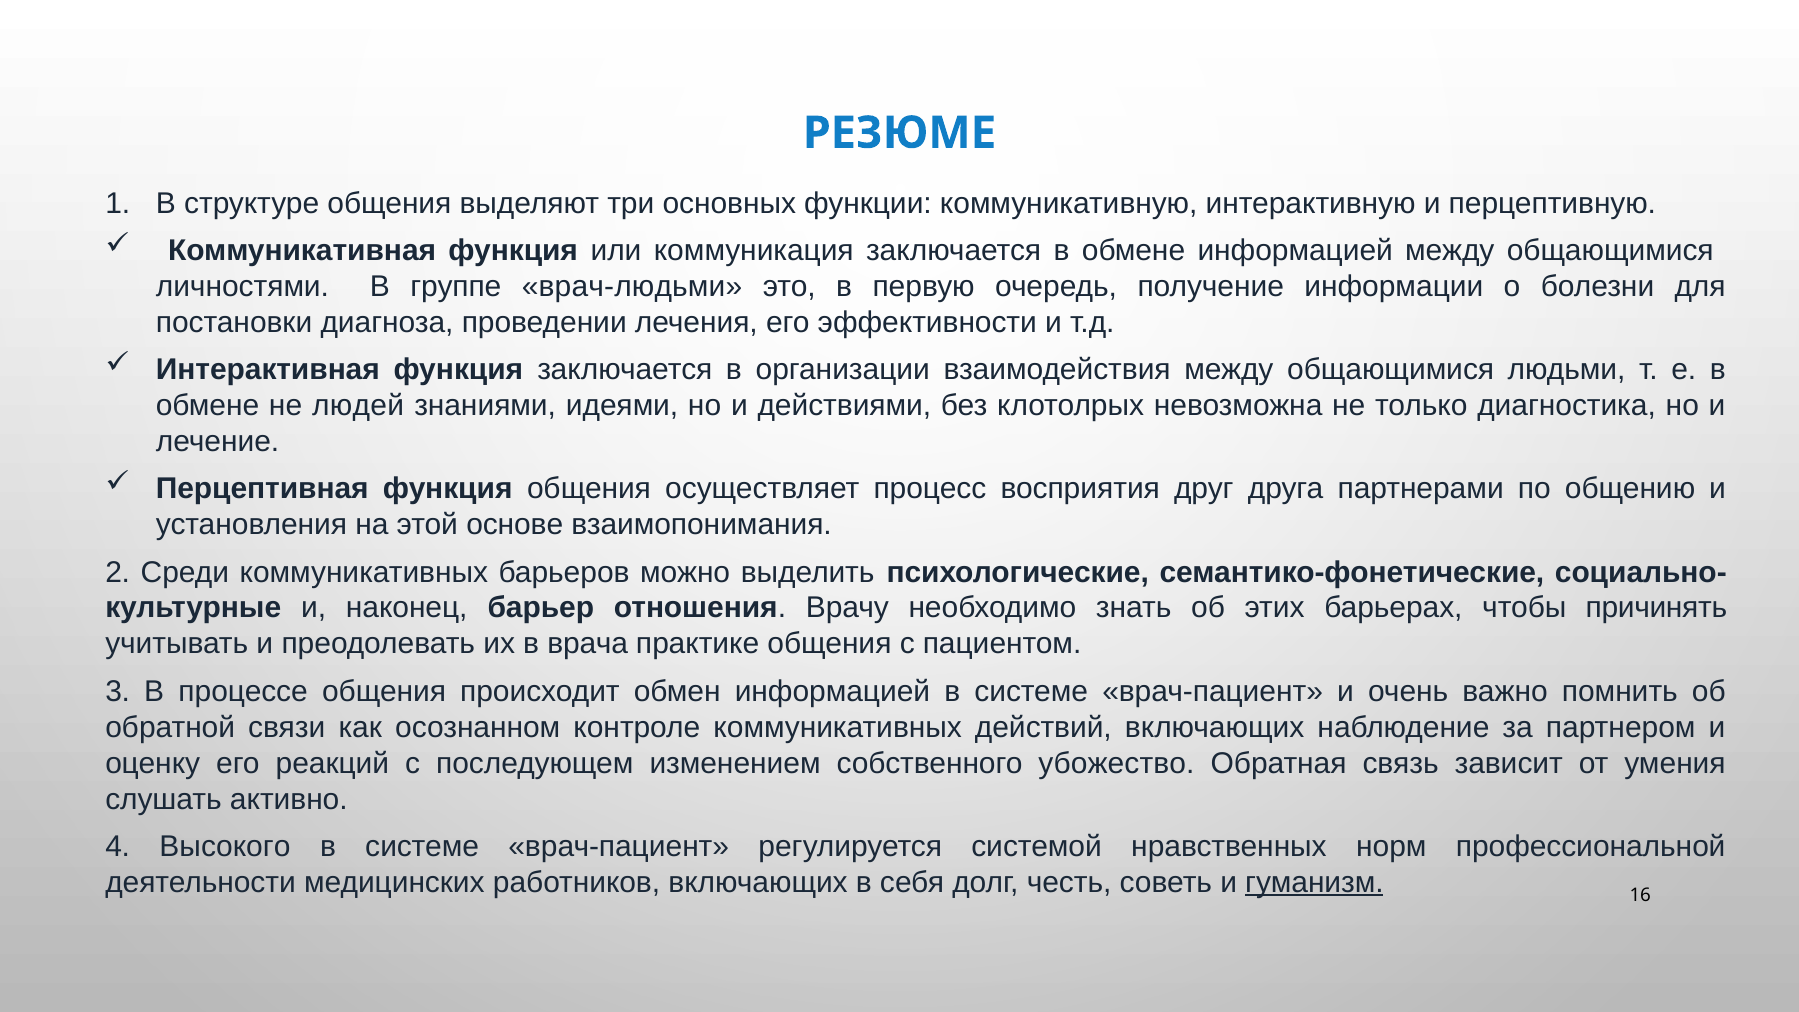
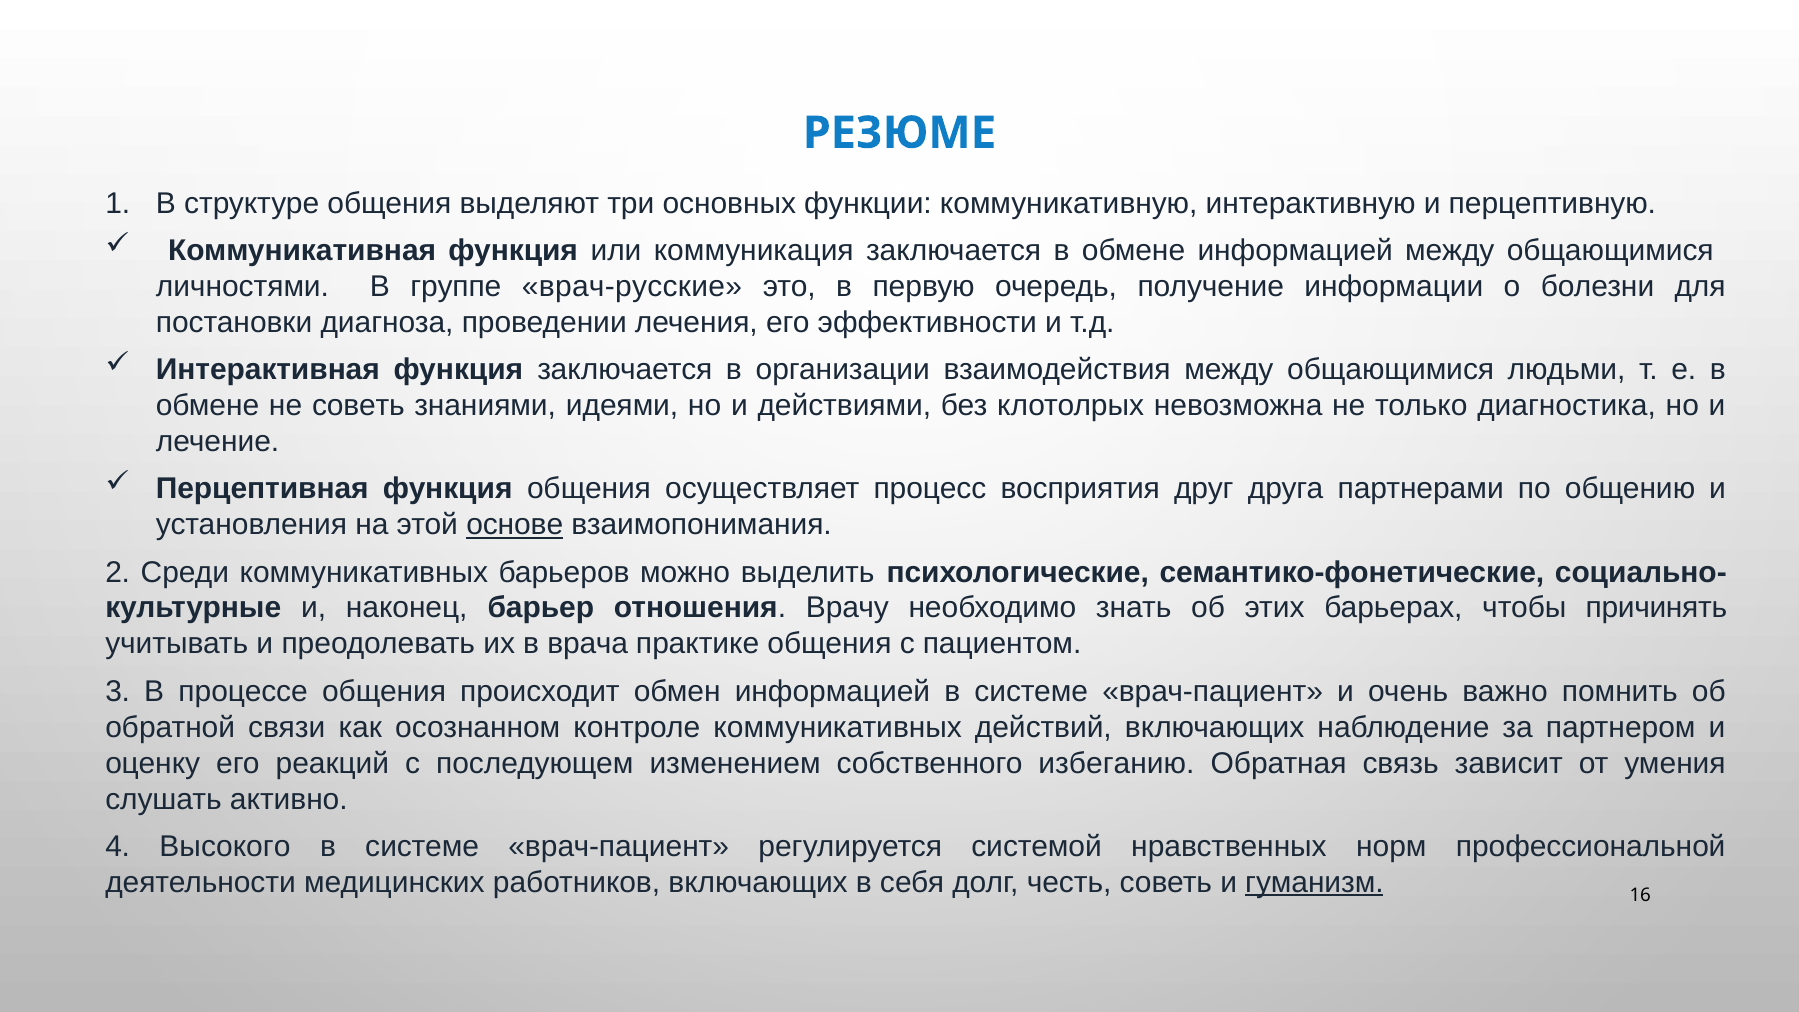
врач-людьми: врач-людьми -> врач-русские
не людей: людей -> советь
основе underline: none -> present
убожество: убожество -> избеганию
